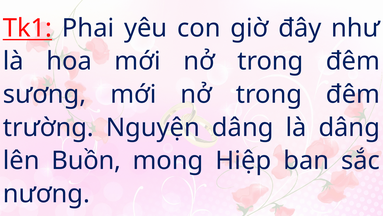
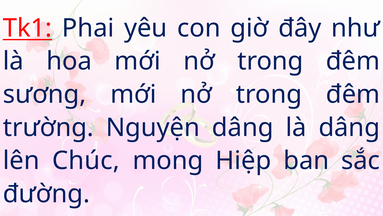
Buồn: Buồn -> Chúc
nương: nương -> đường
